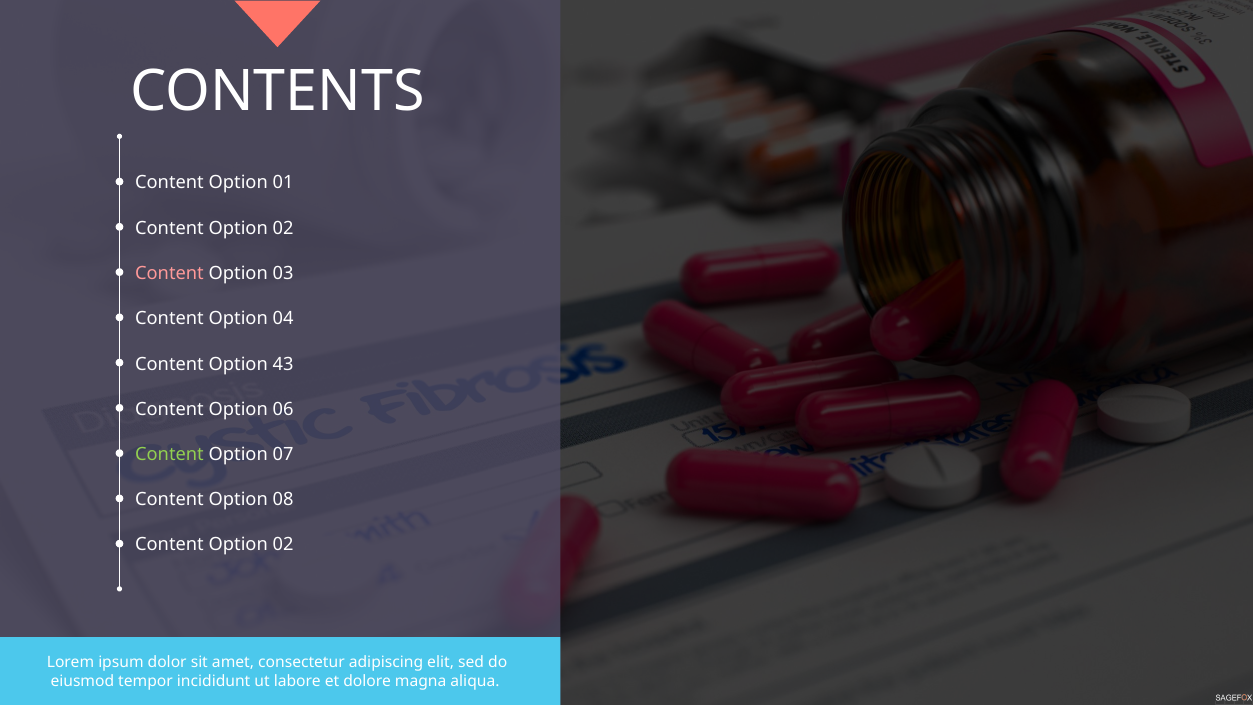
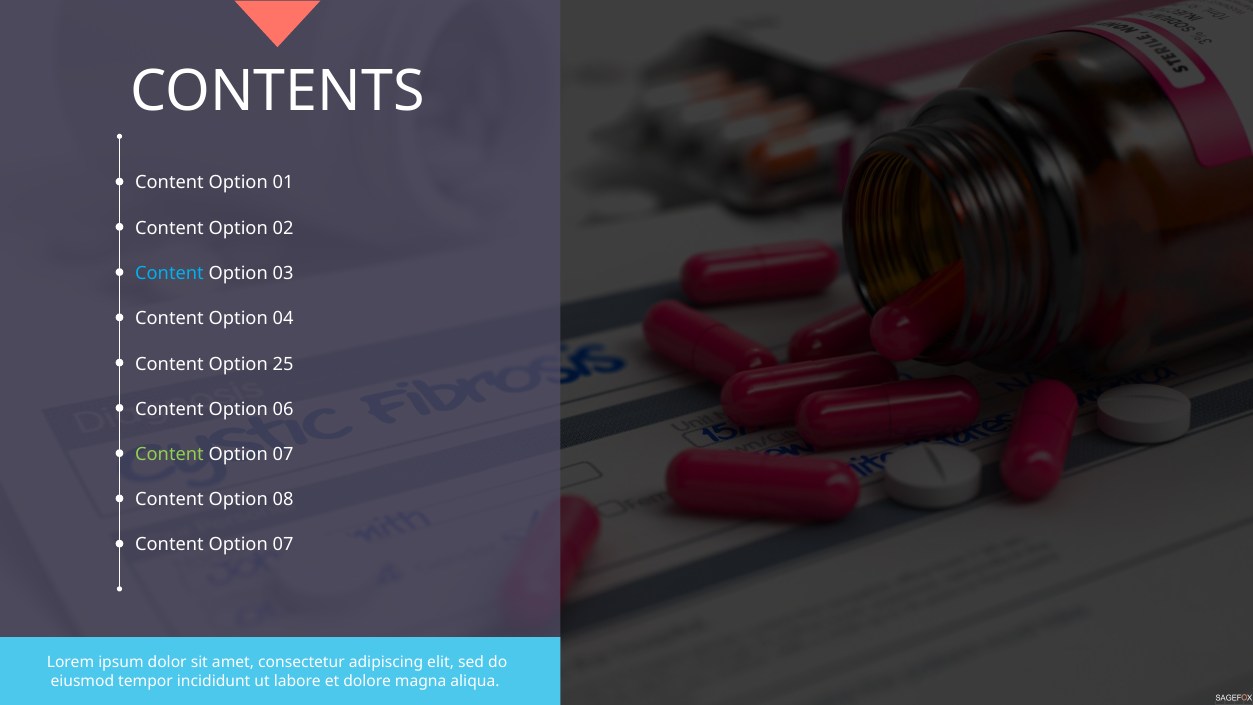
Content at (169, 273) colour: pink -> light blue
43: 43 -> 25
02 at (283, 545): 02 -> 07
